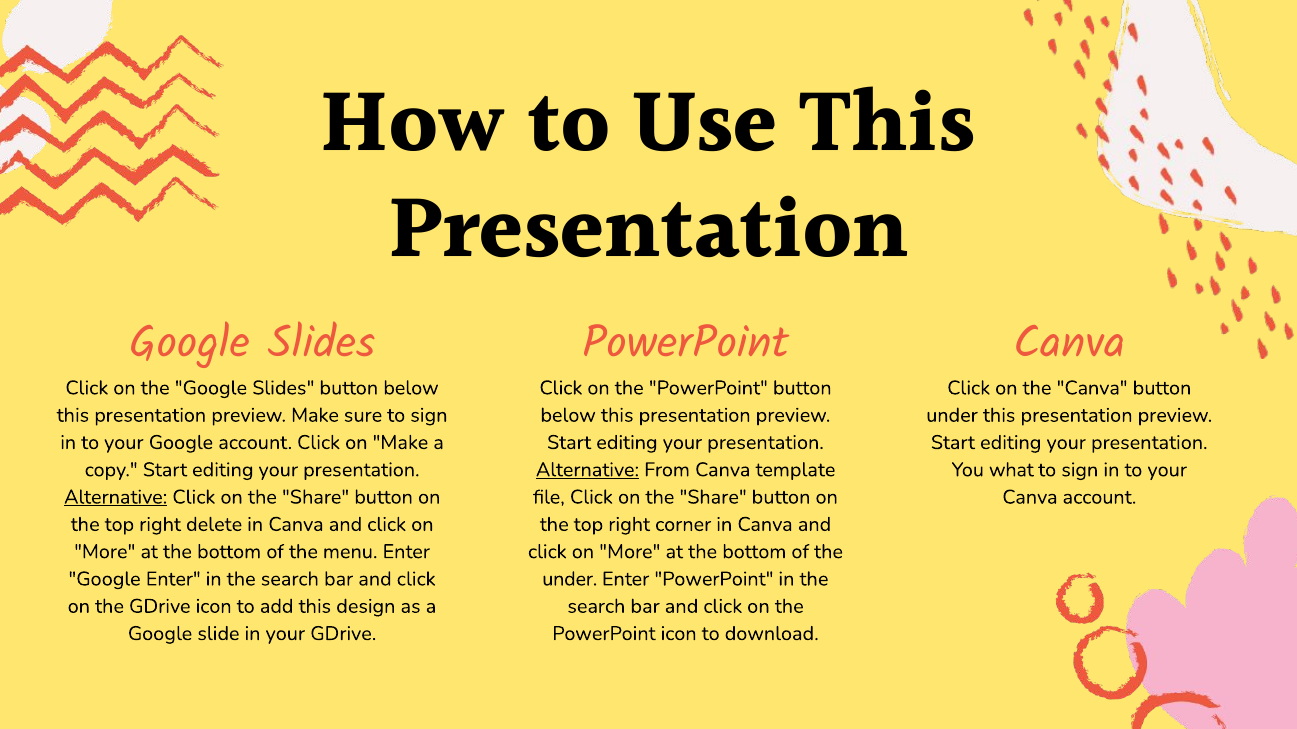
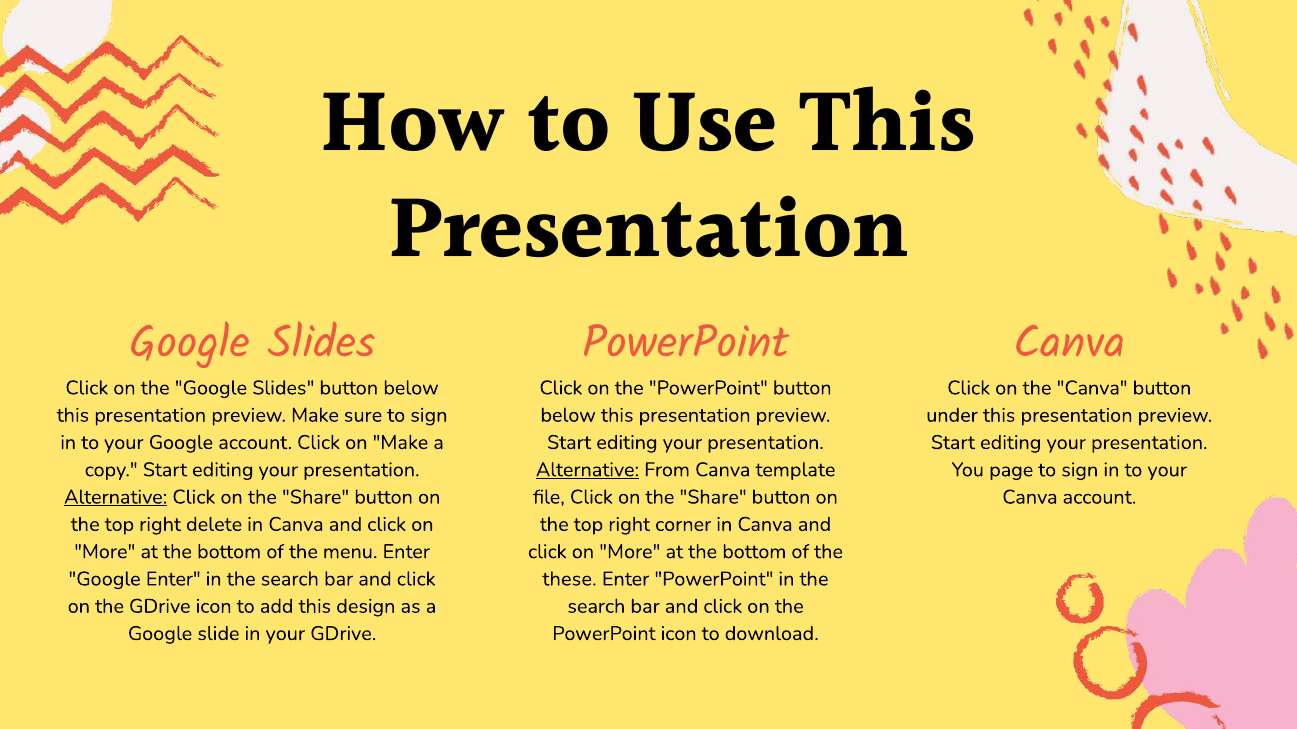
what: what -> page
under at (570, 579): under -> these
